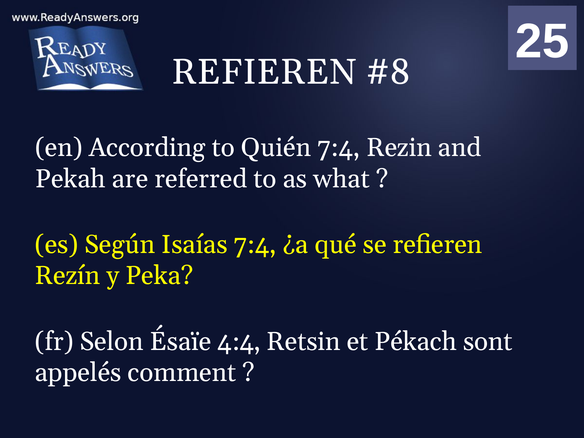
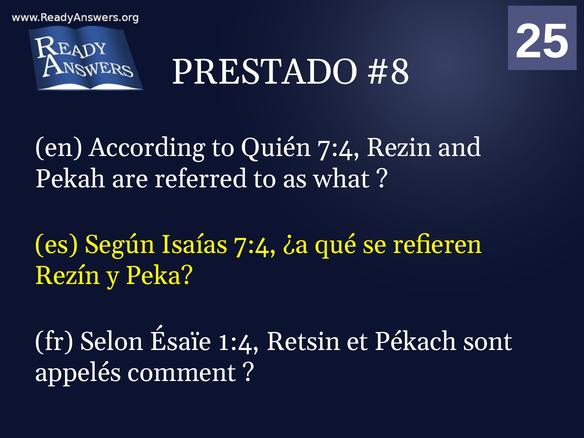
REFIEREN at (264, 72): REFIEREN -> PRESTADO
4:4: 4:4 -> 1:4
